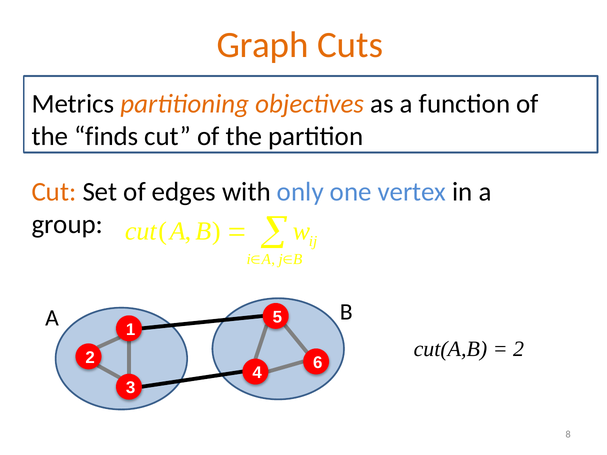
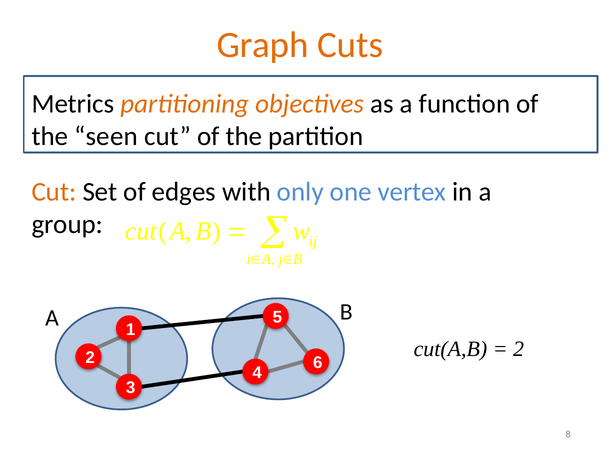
finds: finds -> seen
